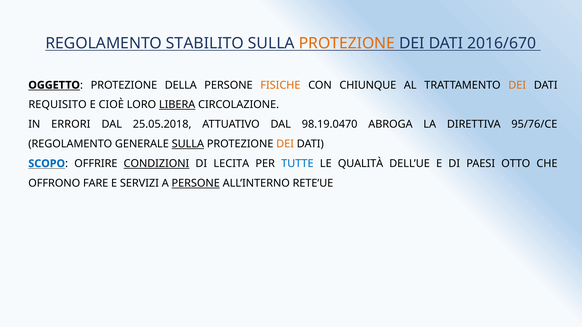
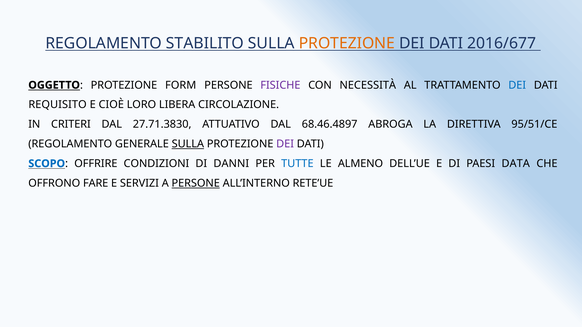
2016/670: 2016/670 -> 2016/677
DELLA: DELLA -> FORM
FISICHE colour: orange -> purple
CHIUNQUE: CHIUNQUE -> NECESSITÀ
DEI at (517, 85) colour: orange -> blue
LIBERA underline: present -> none
ERRORI: ERRORI -> CRITERI
25.05.2018: 25.05.2018 -> 27.71.3830
98.19.0470: 98.19.0470 -> 68.46.4897
95/76/CE: 95/76/CE -> 95/51/CE
DEI at (285, 144) colour: orange -> purple
CONDIZIONI underline: present -> none
LECITA: LECITA -> DANNI
QUALITÀ: QUALITÀ -> ALMENO
OTTO: OTTO -> DATA
